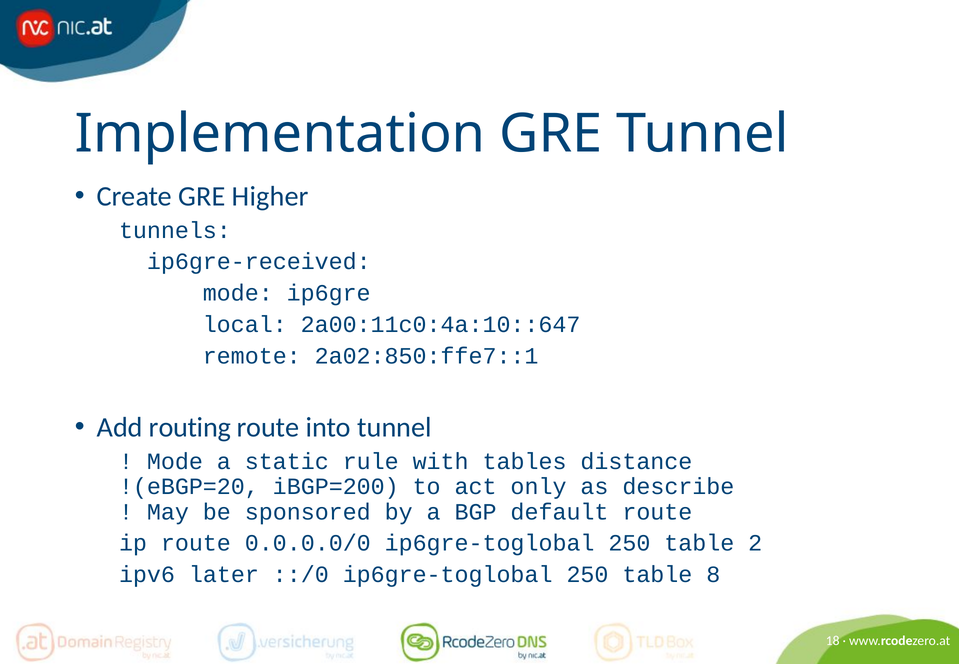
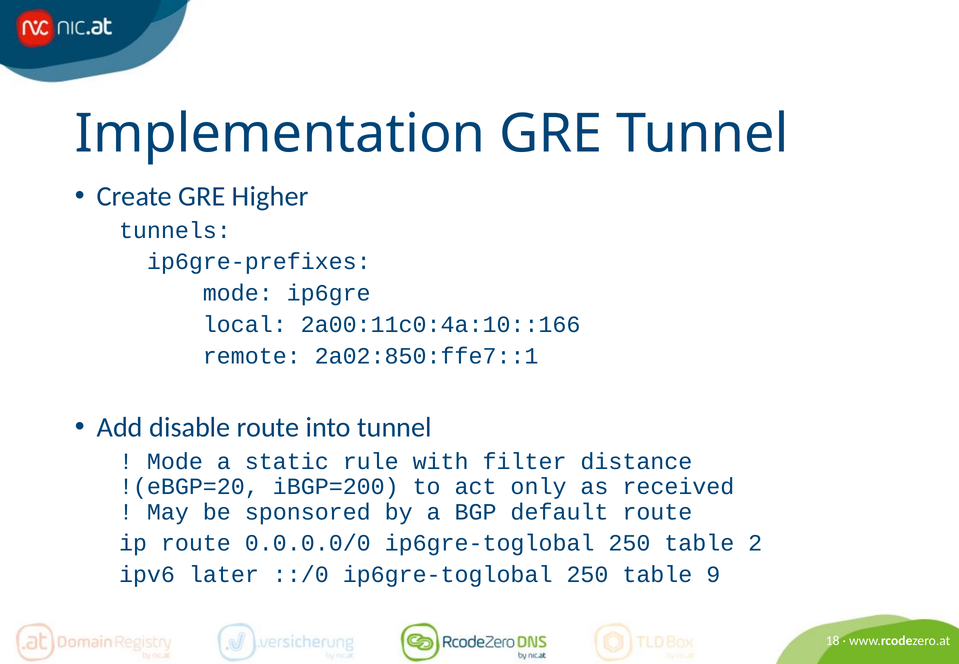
ip6gre-received: ip6gre-received -> ip6gre-prefixes
2a00:11c0:4a:10::647: 2a00:11c0:4a:10::647 -> 2a00:11c0:4a:10::166
routing: routing -> disable
tables: tables -> filter
describe: describe -> received
8: 8 -> 9
